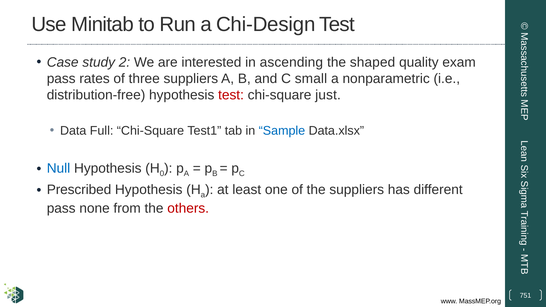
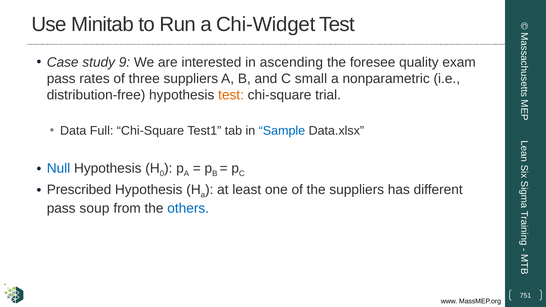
Chi-Design: Chi-Design -> Chi-Widget
2: 2 -> 9
shaped: shaped -> foresee
test at (231, 95) colour: red -> orange
just: just -> trial
none: none -> soup
others colour: red -> blue
